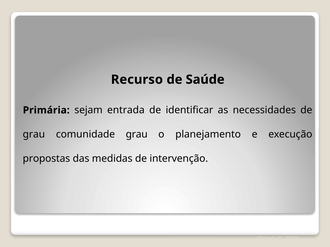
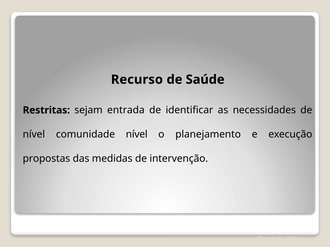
Primária: Primária -> Restritas
grau at (34, 135): grau -> nível
comunidade grau: grau -> nível
